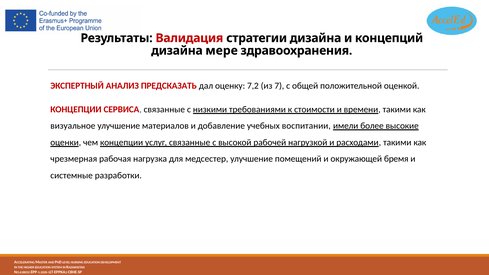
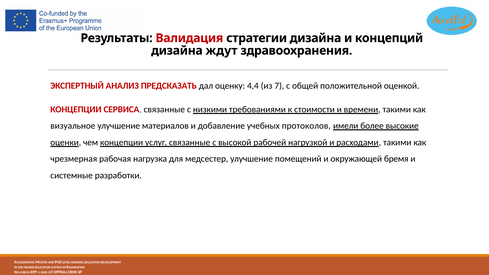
мере: мере -> ждут
7,2: 7,2 -> 4,4
воспитании: воспитании -> протоколов
